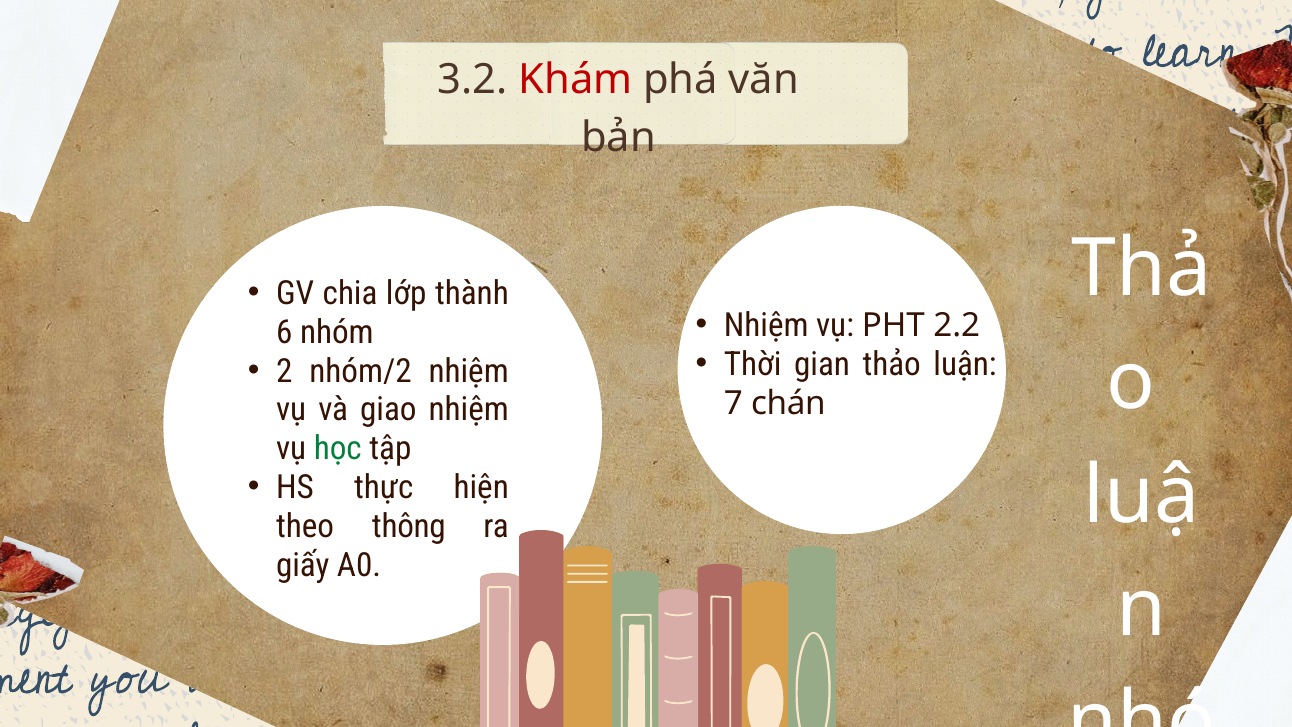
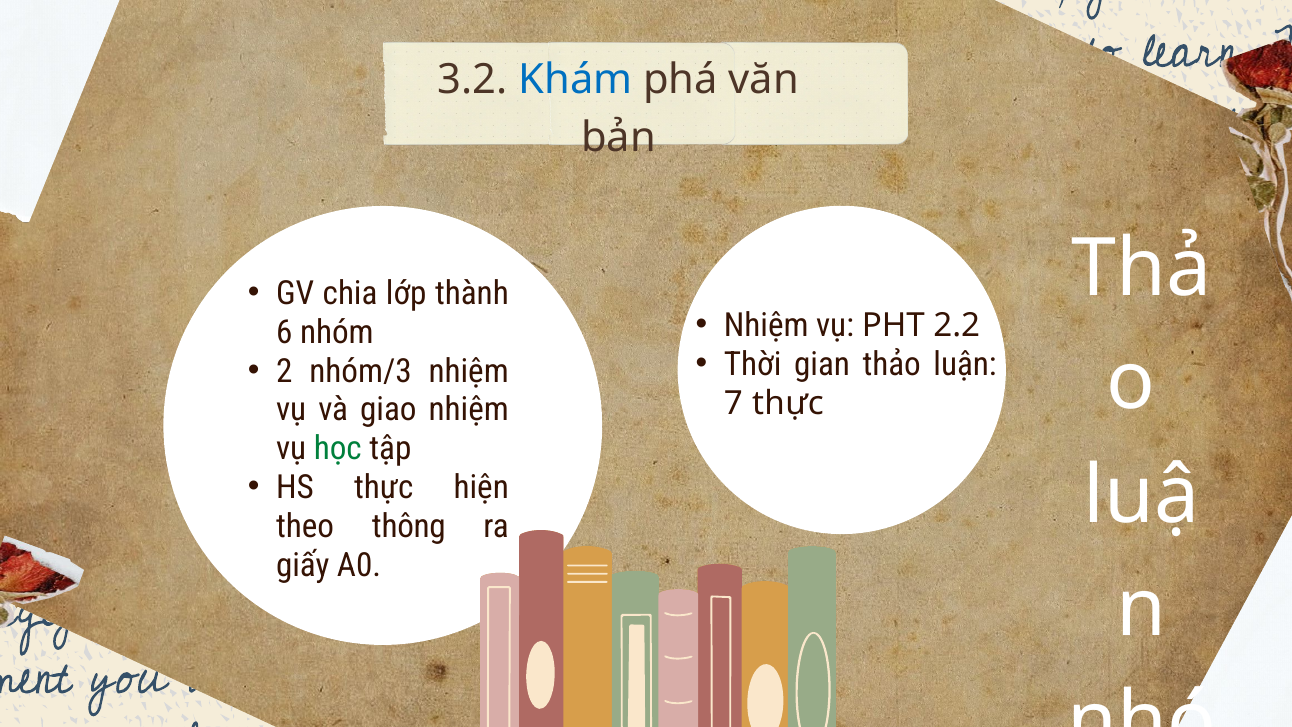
Khám colour: red -> blue
nhóm/2: nhóm/2 -> nhóm/3
7 chán: chán -> thực
